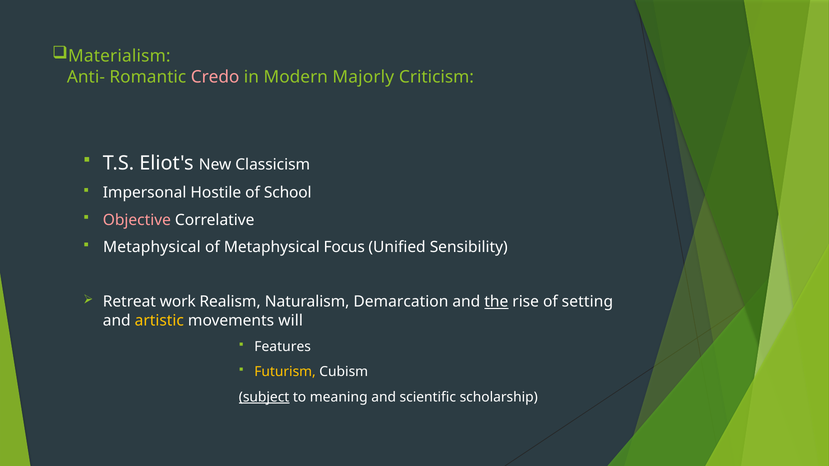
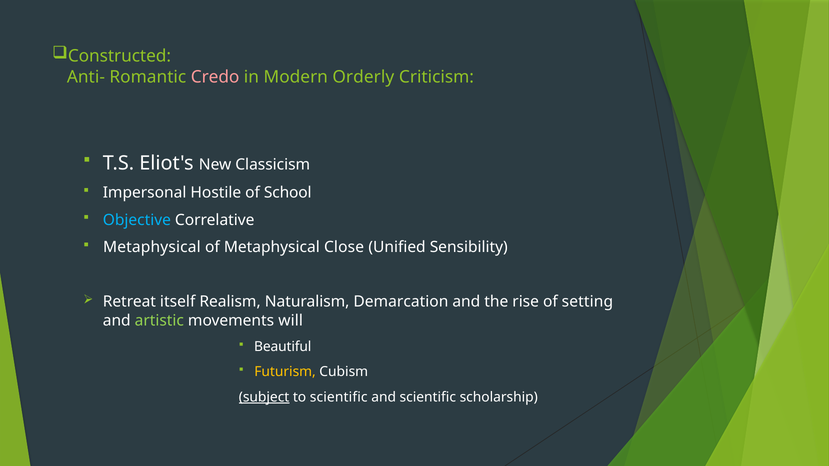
Materialism: Materialism -> Constructed
Majorly: Majorly -> Orderly
Objective colour: pink -> light blue
Focus: Focus -> Close
work: work -> itself
the underline: present -> none
artistic colour: yellow -> light green
Features: Features -> Beautiful
to meaning: meaning -> scientific
